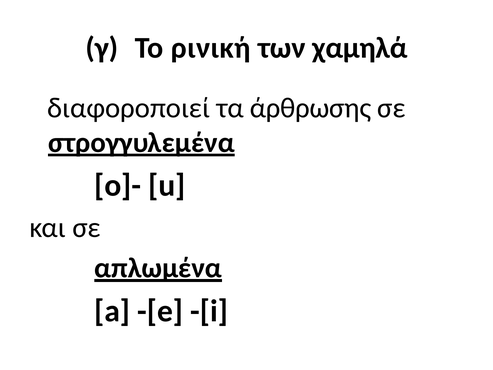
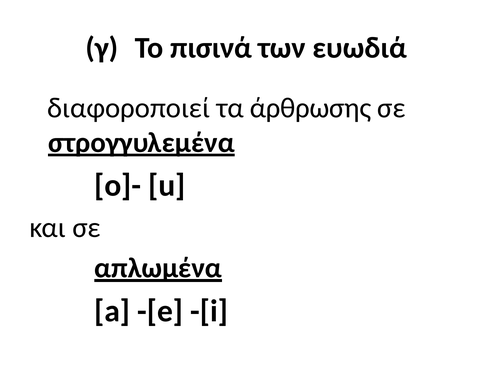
ρινική: ρινική -> πισινά
χαμηλά: χαμηλά -> ευωδιά
